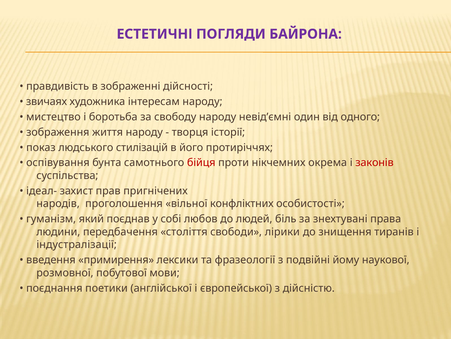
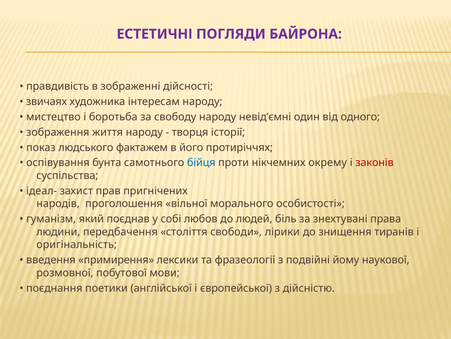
стилізацій: стилізацій -> фактажем
бійця colour: red -> blue
окрема: окрема -> окрему
конфліктних: конфліктних -> морального
індустралізації: індустралізації -> оригінальність
